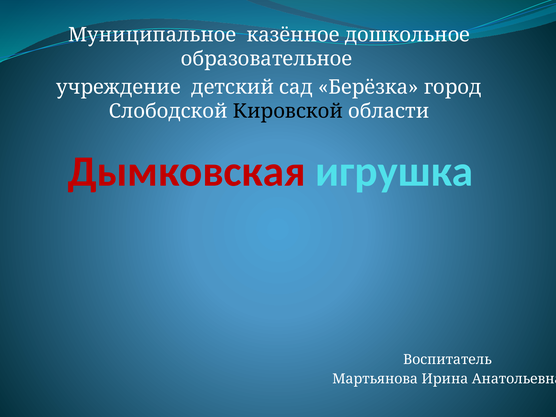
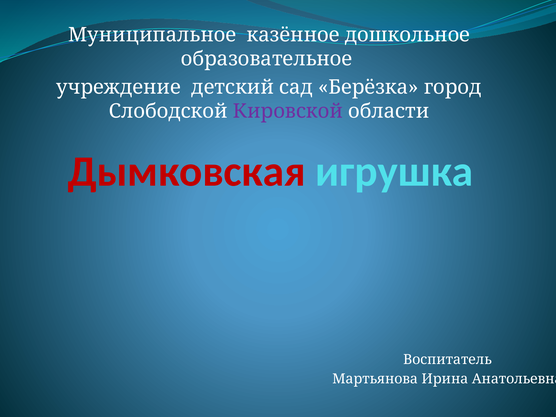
Кировской colour: black -> purple
